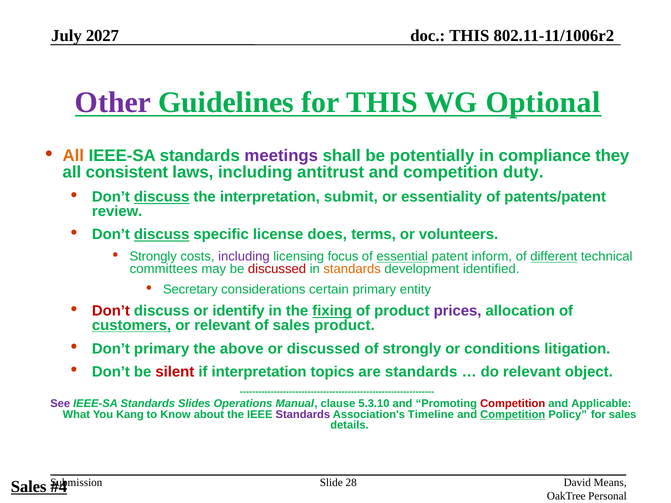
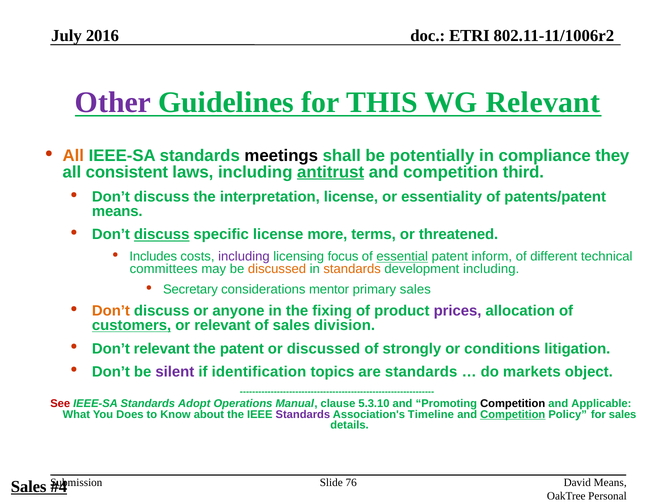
2027: 2027 -> 2016
THIS at (469, 36): THIS -> ETRI
WG Optional: Optional -> Relevant
meetings colour: purple -> black
antitrust underline: none -> present
duty: duty -> third
discuss at (162, 197) underline: present -> none
interpretation submit: submit -> license
review at (117, 211): review -> means
does: does -> more
volunteers: volunteers -> threatened
Strongly at (153, 257): Strongly -> Includes
different underline: present -> none
discussed at (277, 269) colour: red -> orange
development identified: identified -> including
certain: certain -> mentor
primary entity: entity -> sales
Don’t at (111, 311) colour: red -> orange
identify: identify -> anyone
fixing underline: present -> none
sales product: product -> division
Don’t primary: primary -> relevant
the above: above -> patent
silent colour: red -> purple
if interpretation: interpretation -> identification
do relevant: relevant -> markets
See colour: purple -> red
Slides: Slides -> Adopt
Competition at (513, 404) colour: red -> black
Kang: Kang -> Does
28: 28 -> 76
